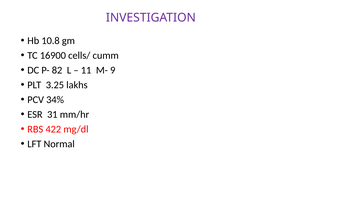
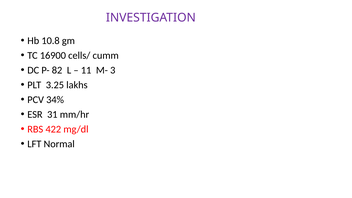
9: 9 -> 3
